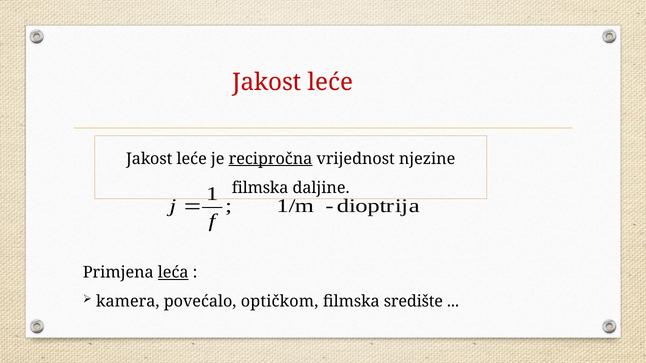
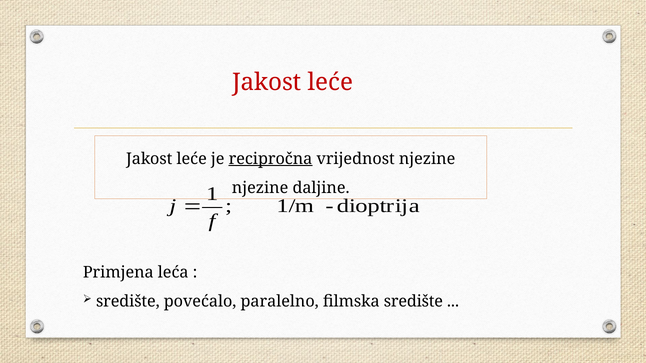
filmska at (260, 188): filmska -> njezine
leća underline: present -> none
kamera at (128, 302): kamera -> središte
optičkom: optičkom -> paralelno
